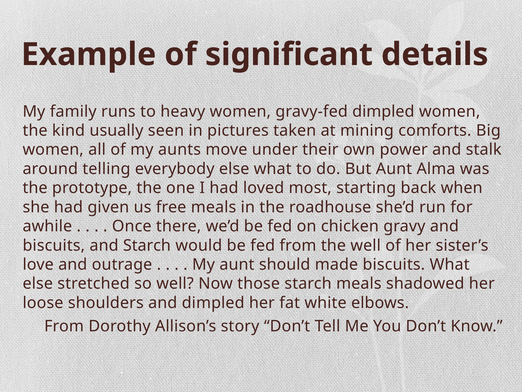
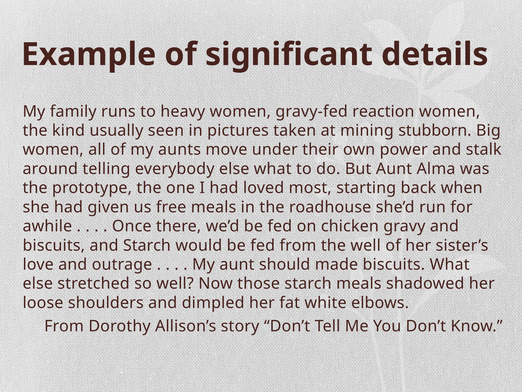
gravy-fed dimpled: dimpled -> reaction
comforts: comforts -> stubborn
